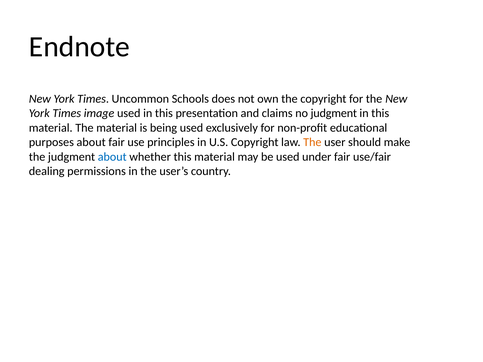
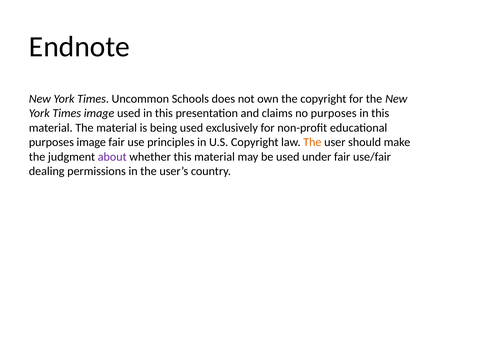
no judgment: judgment -> purposes
purposes about: about -> image
about at (112, 157) colour: blue -> purple
